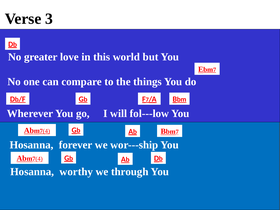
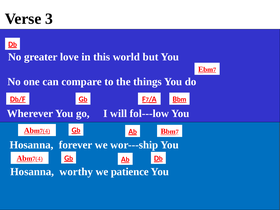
through: through -> patience
